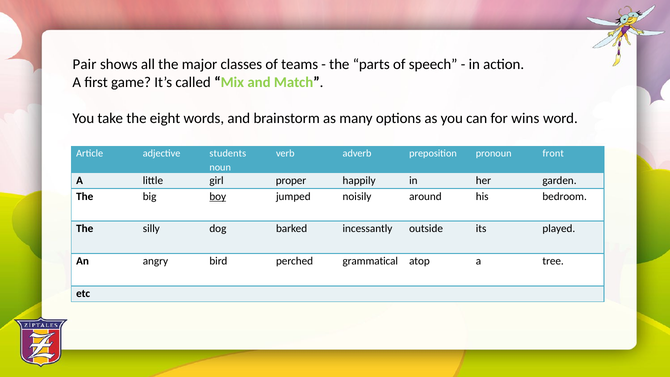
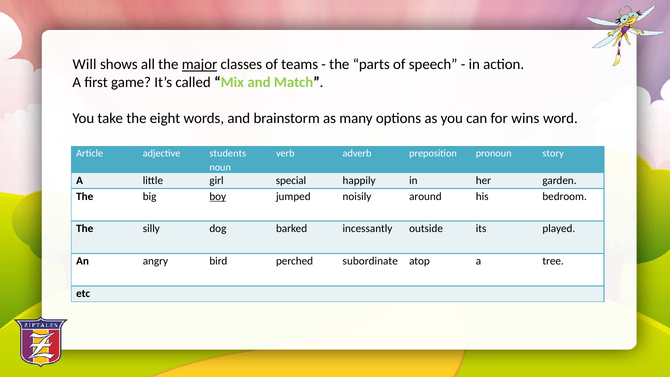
Pair: Pair -> Will
major underline: none -> present
front: front -> story
proper: proper -> special
grammatical: grammatical -> subordinate
